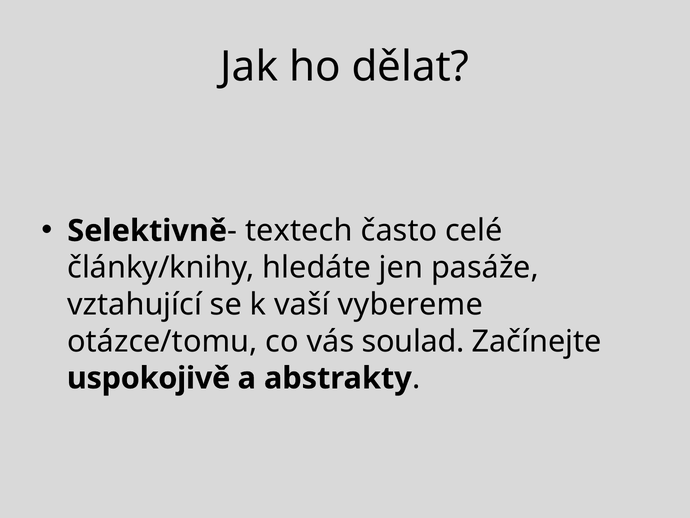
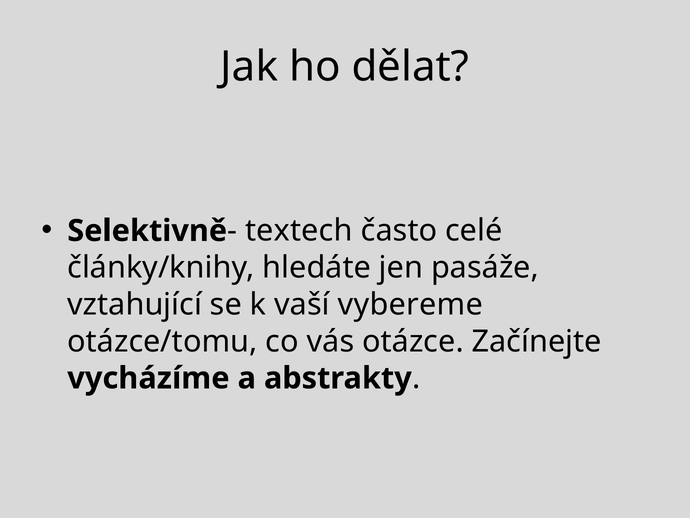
soulad: soulad -> otázce
uspokojivě: uspokojivě -> vycházíme
